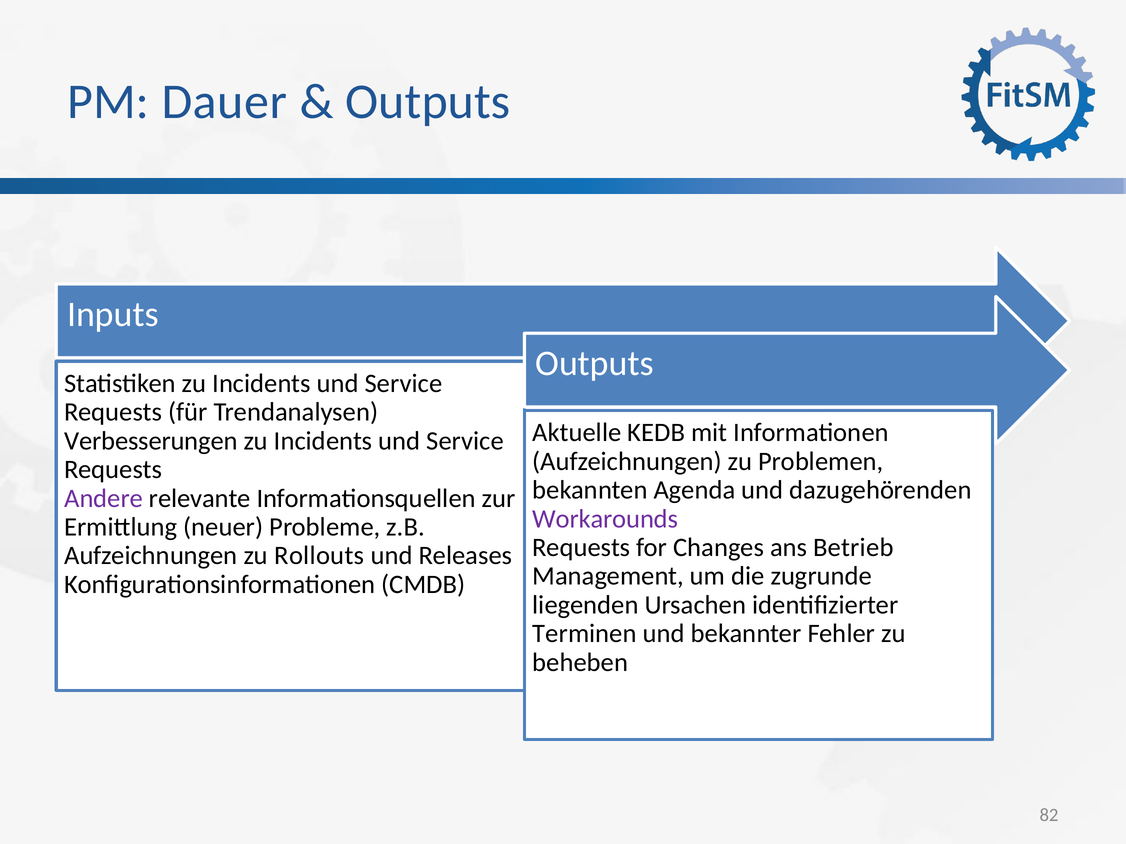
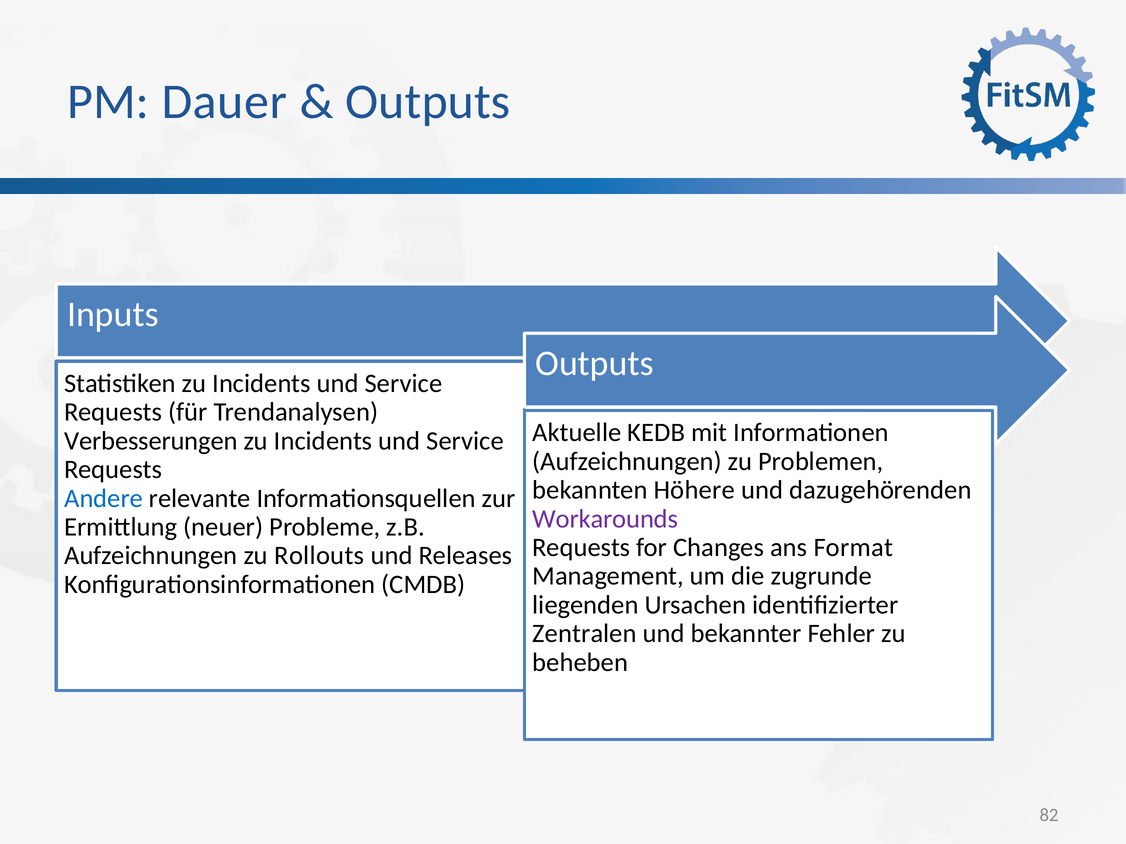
Agenda: Agenda -> Höhere
Andere colour: purple -> blue
Betrieb: Betrieb -> Format
Terminen: Terminen -> Zentralen
